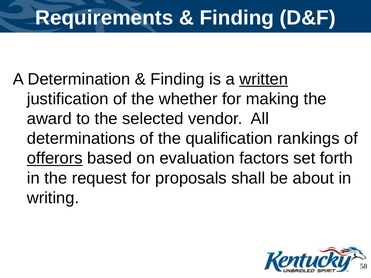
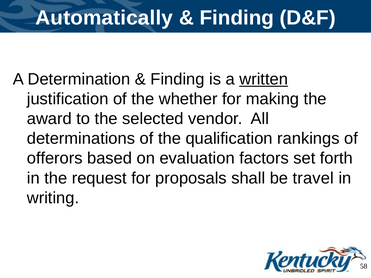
Requirements: Requirements -> Automatically
offerors underline: present -> none
about: about -> travel
